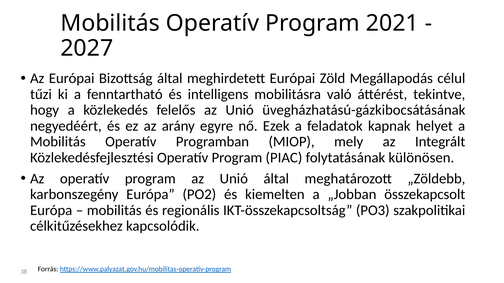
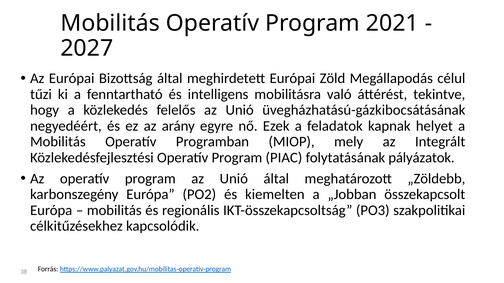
különösen: különösen -> pályázatok
